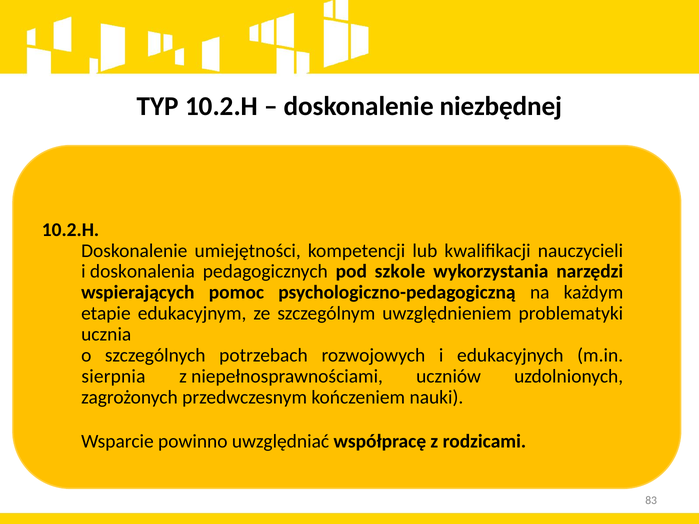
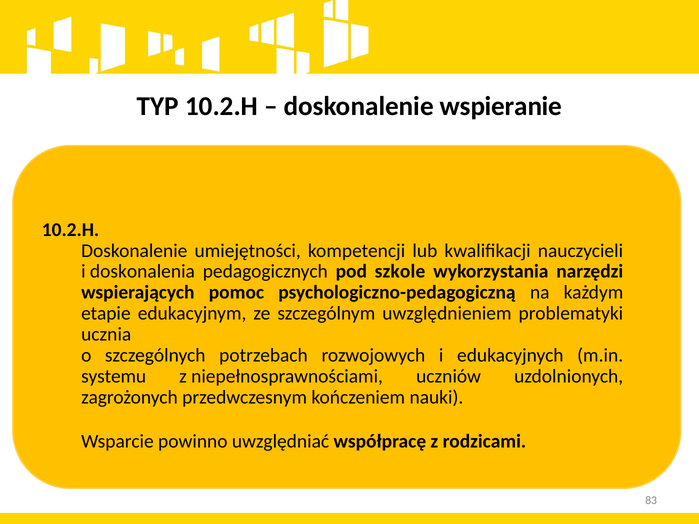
niezbędnej: niezbędnej -> wspieranie
sierpnia: sierpnia -> systemu
